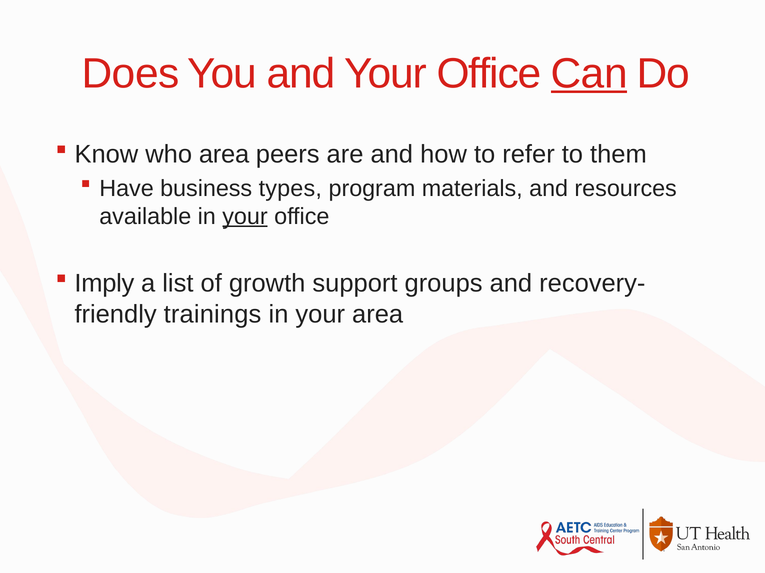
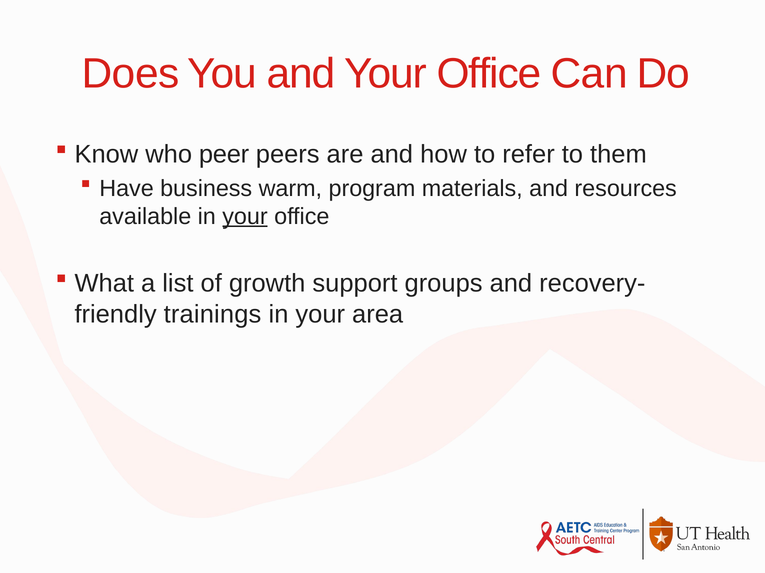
Can underline: present -> none
who area: area -> peer
types: types -> warm
Imply: Imply -> What
